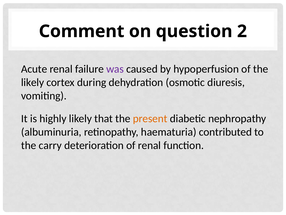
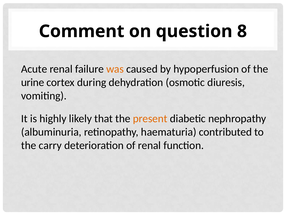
2: 2 -> 8
was colour: purple -> orange
likely at (33, 82): likely -> urine
